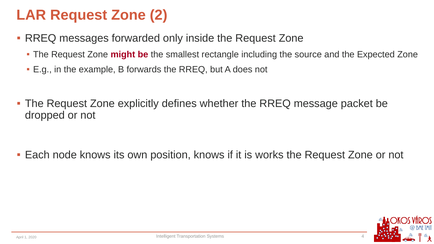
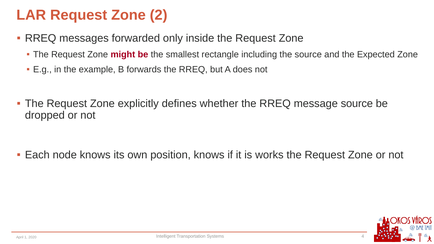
message packet: packet -> source
